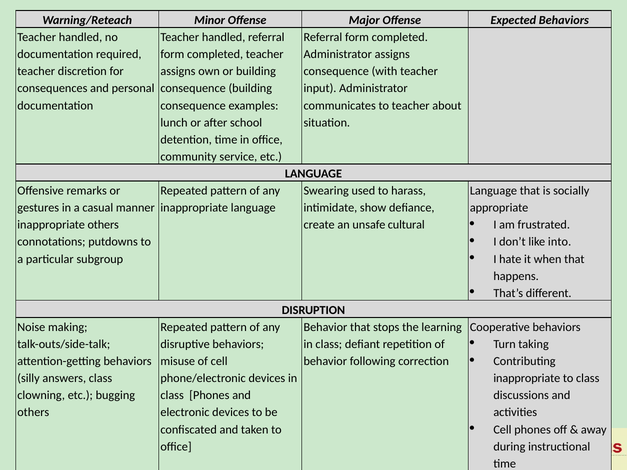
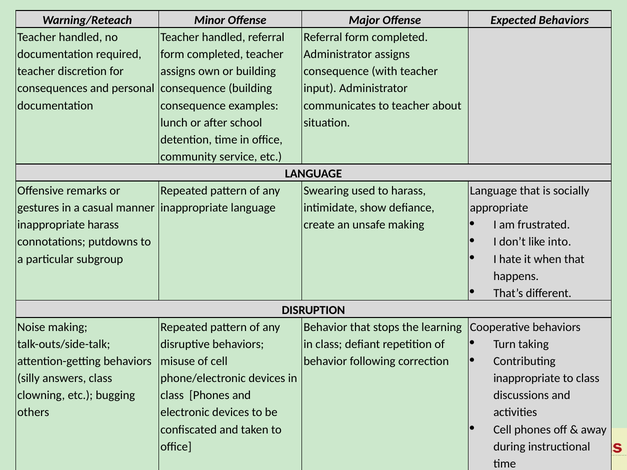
inappropriate others: others -> harass
unsafe cultural: cultural -> making
